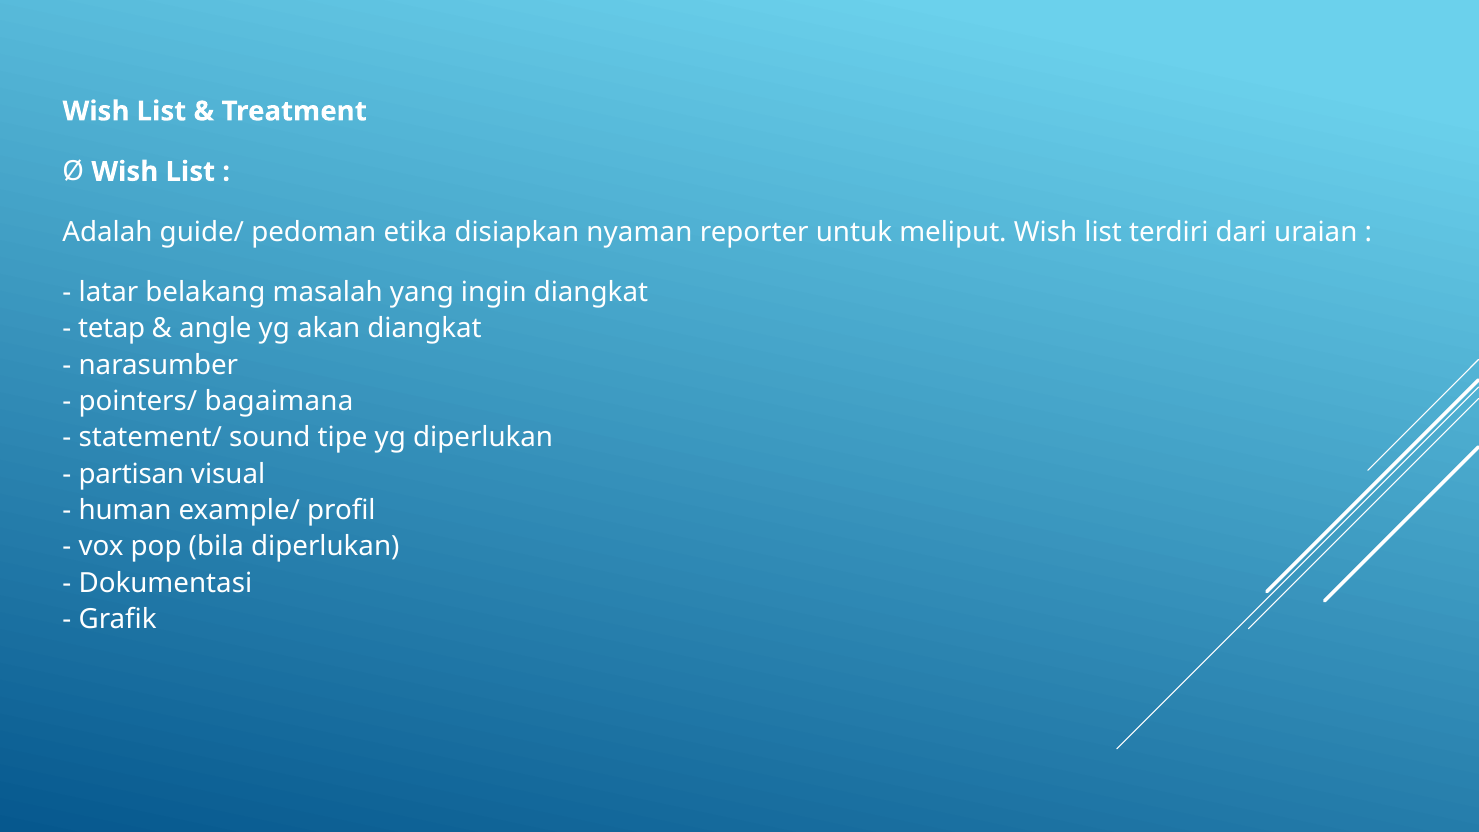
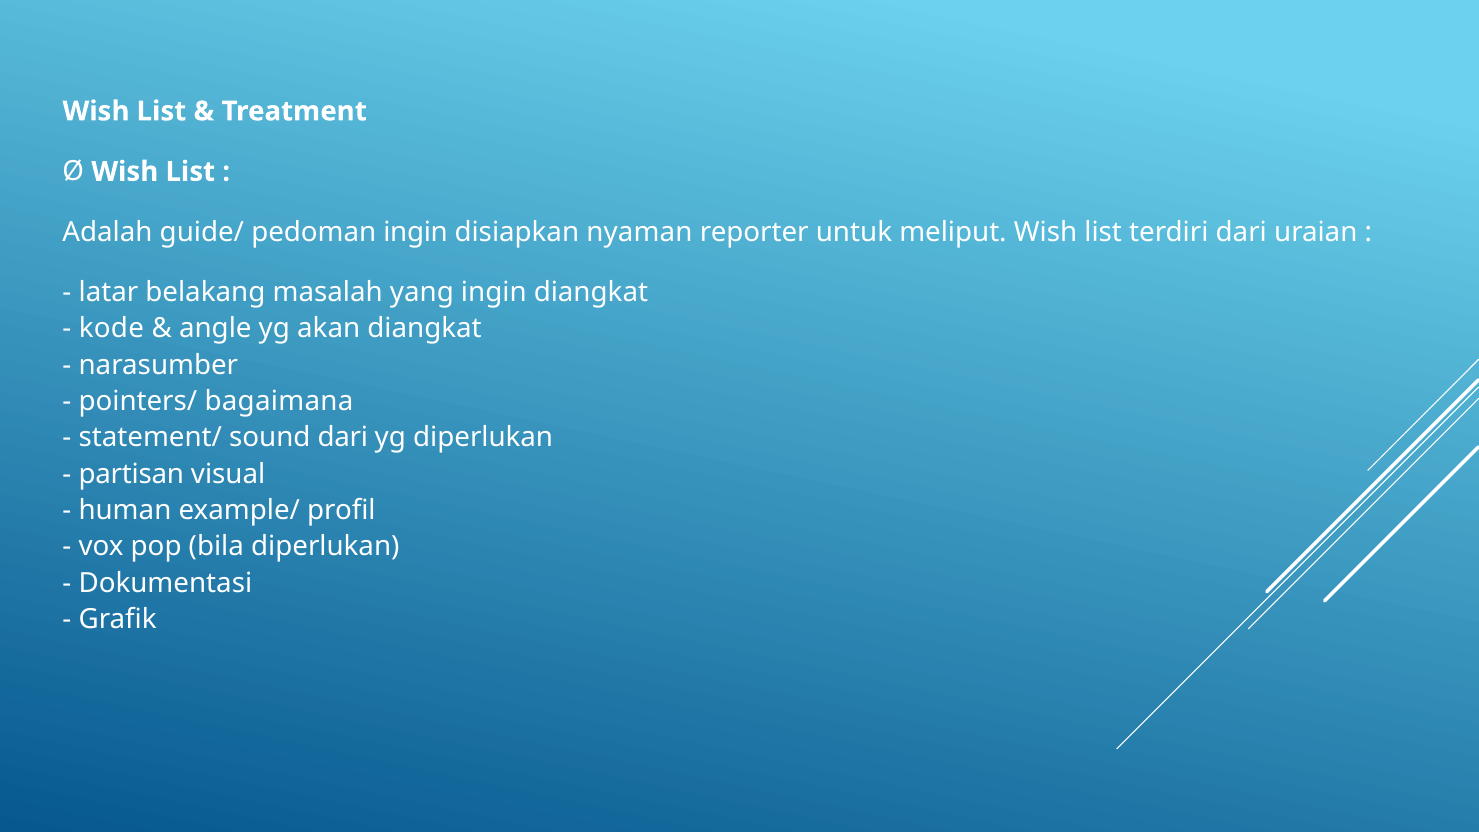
pedoman etika: etika -> ingin
tetap: tetap -> kode
sound tipe: tipe -> dari
